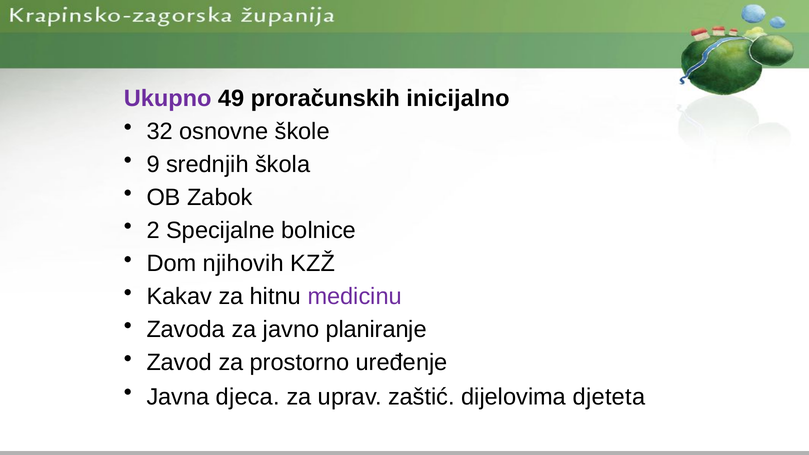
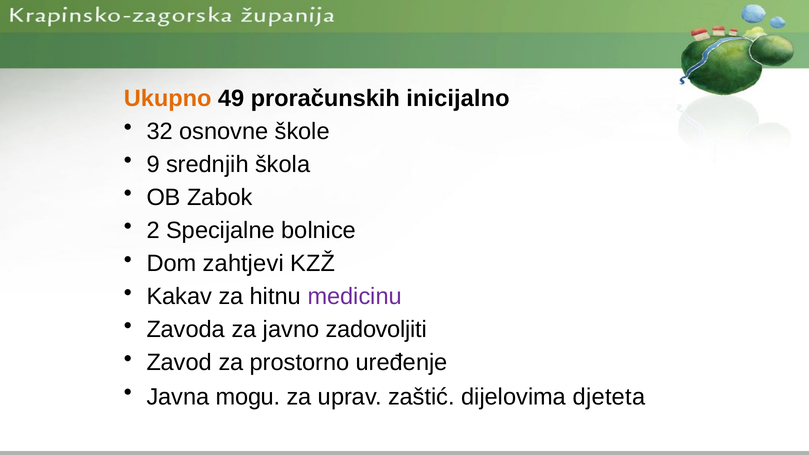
Ukupno colour: purple -> orange
njihovih: njihovih -> zahtjevi
planiranje: planiranje -> zadovoljiti
djeca: djeca -> mogu
